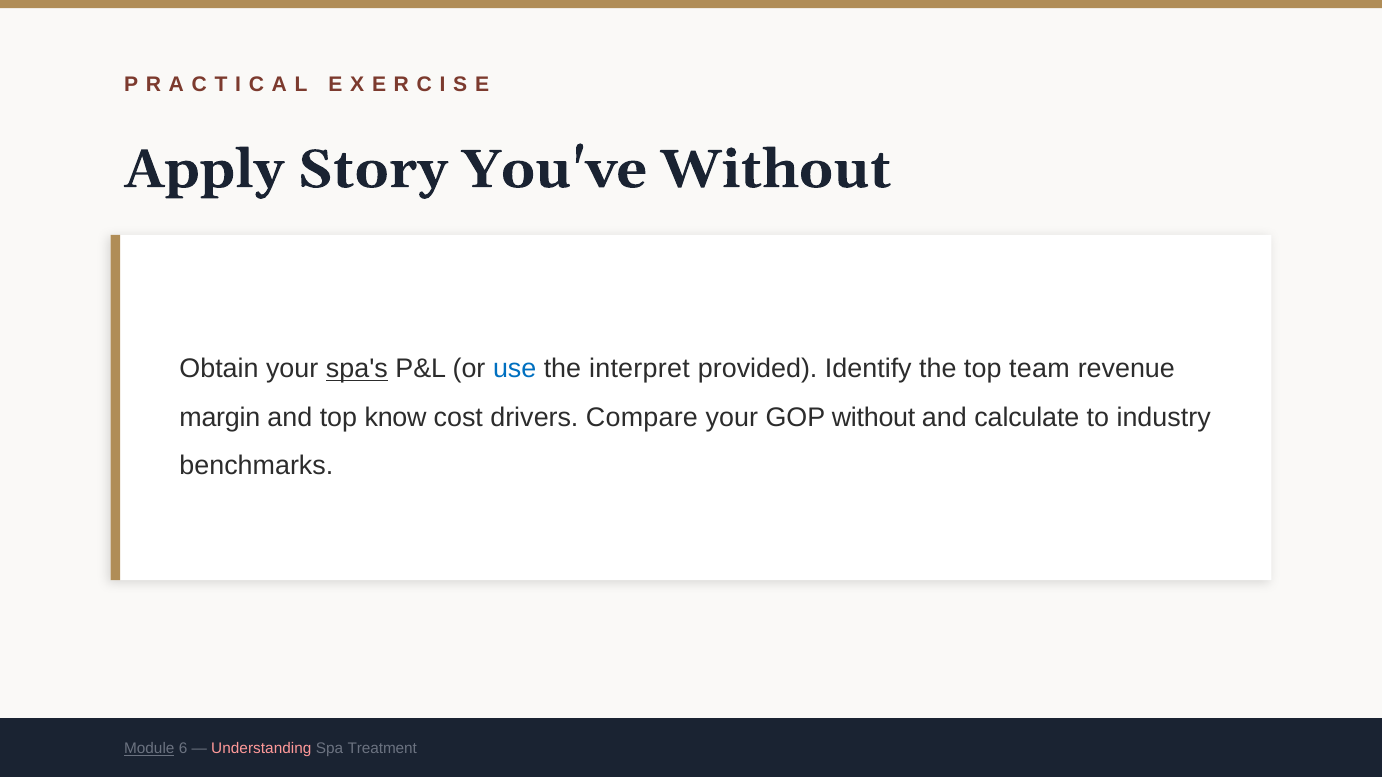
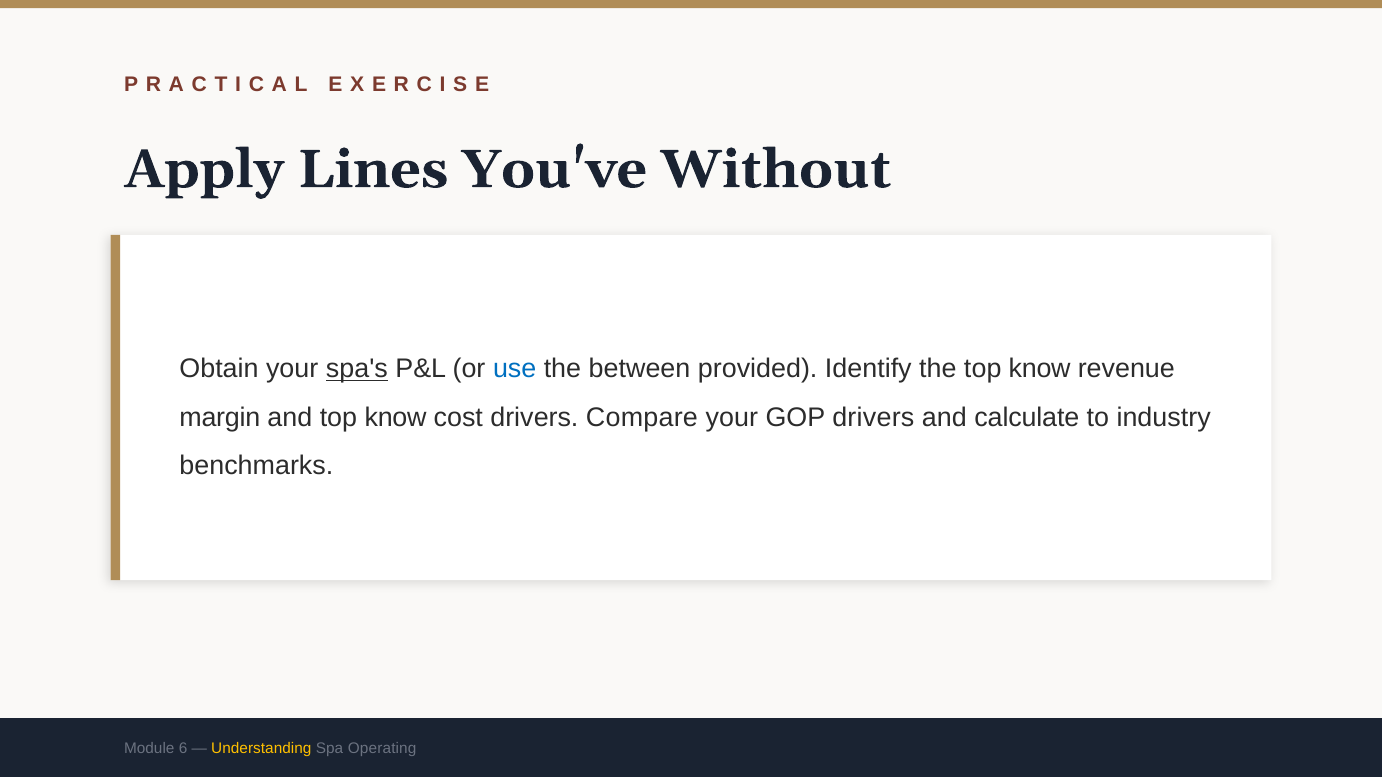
Story: Story -> Lines
interpret: interpret -> between
the top team: team -> know
GOP without: without -> drivers
Module underline: present -> none
Understanding colour: pink -> yellow
Treatment: Treatment -> Operating
